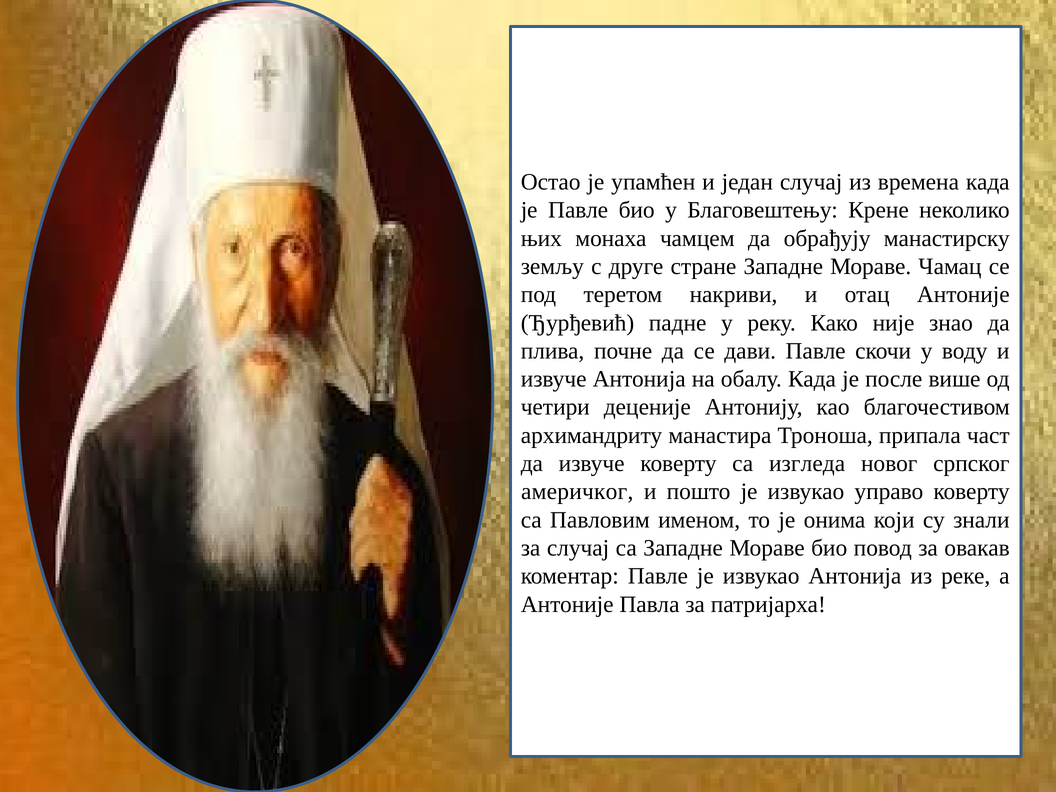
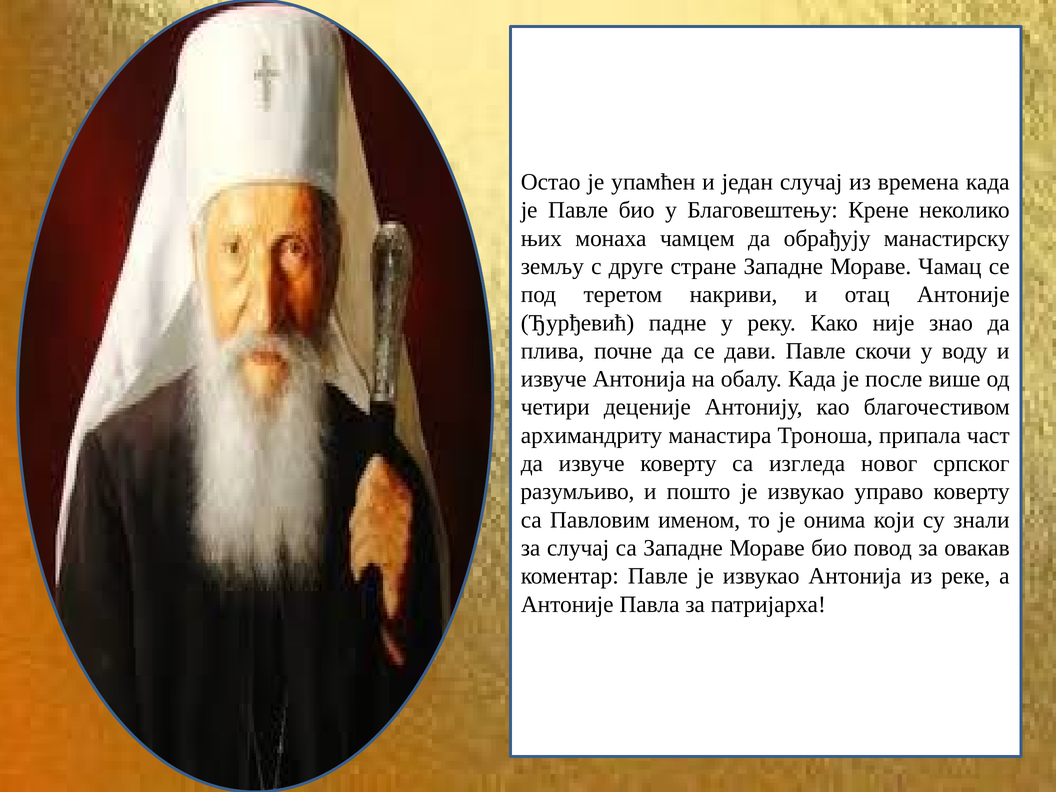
америчког: америчког -> разумљиво
